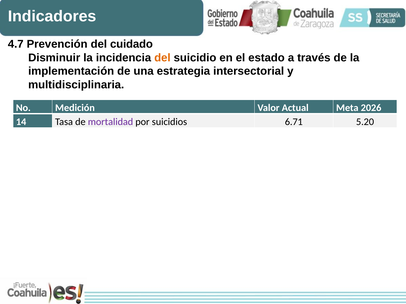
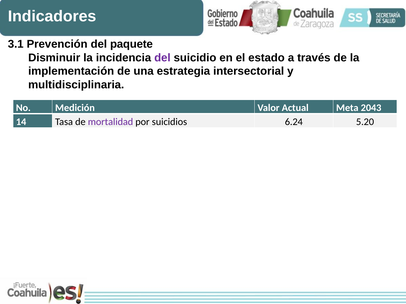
4.7: 4.7 -> 3.1
cuidado: cuidado -> paquete
del at (162, 58) colour: orange -> purple
2026: 2026 -> 2043
6.71: 6.71 -> 6.24
